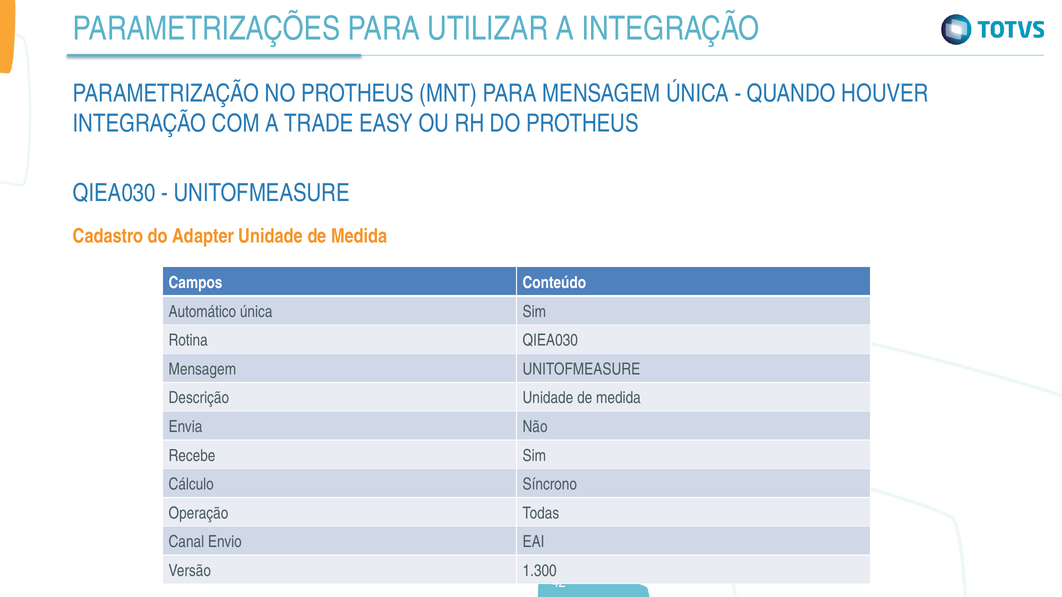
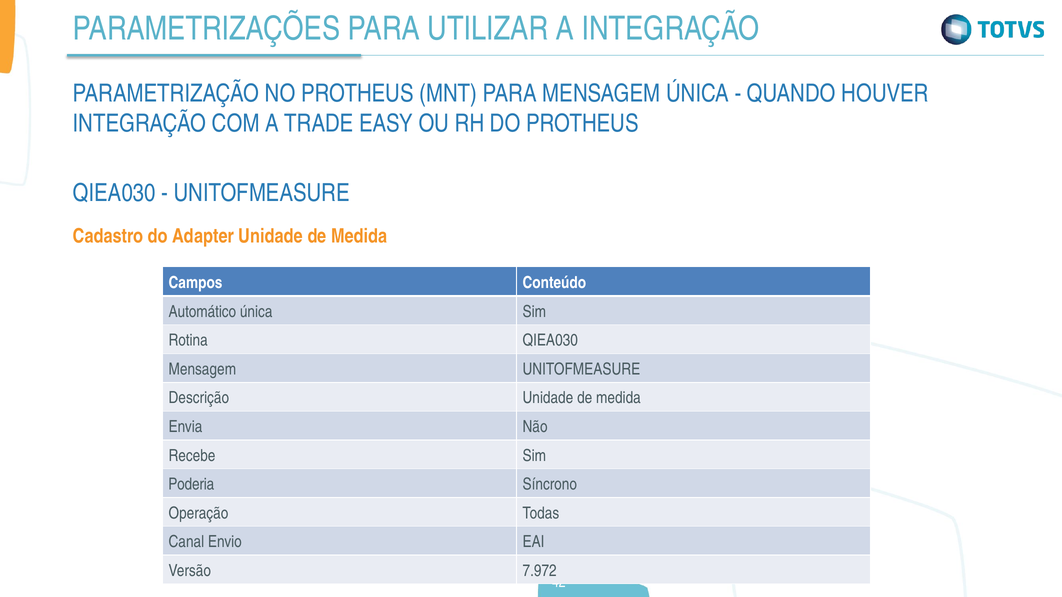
Cálculo: Cálculo -> Poderia
1.300: 1.300 -> 7.972
